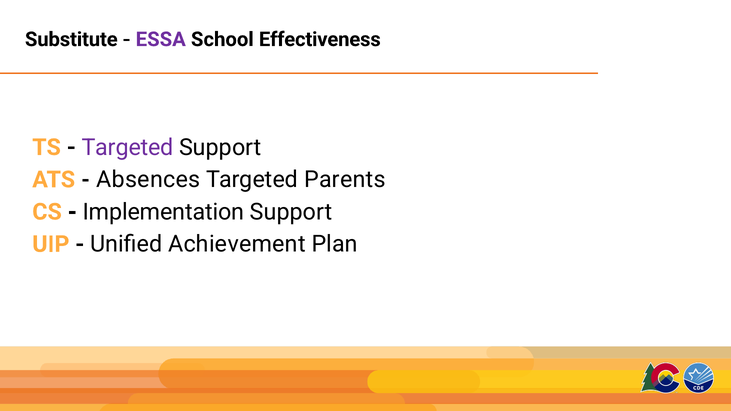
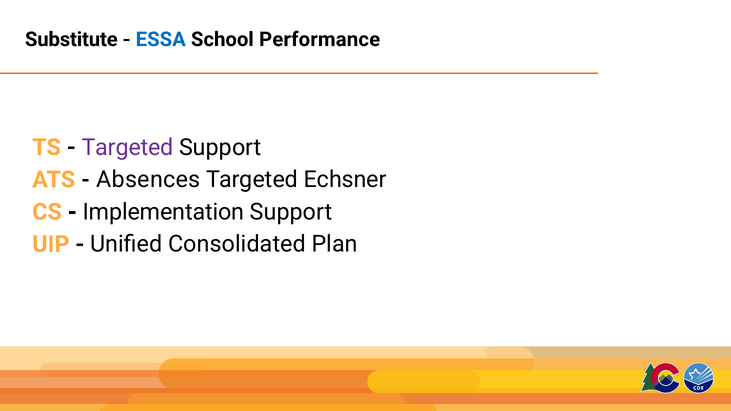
ESSA colour: purple -> blue
Effectiveness: Effectiveness -> Performance
Parents: Parents -> Echsner
Achievement: Achievement -> Consolidated
